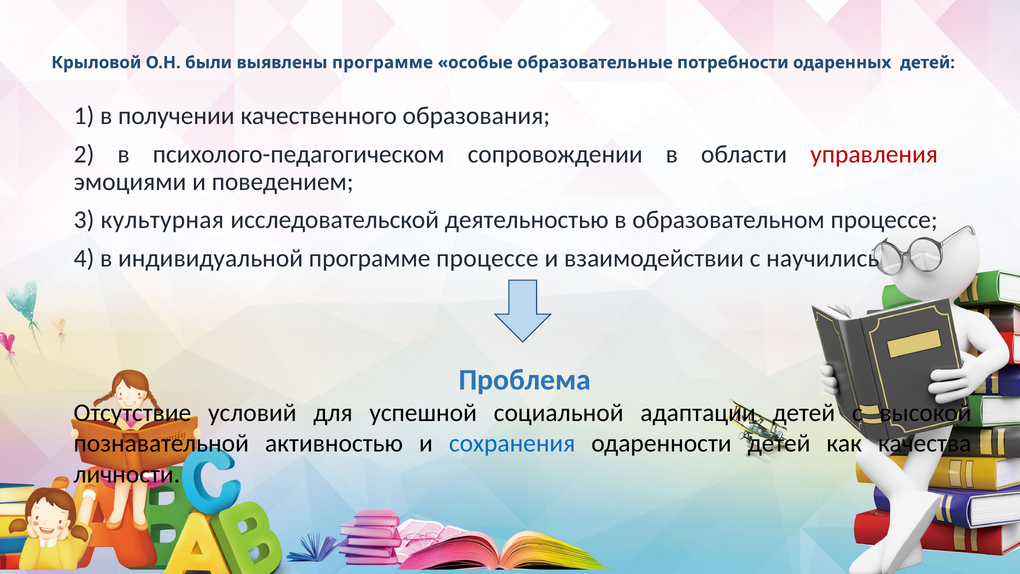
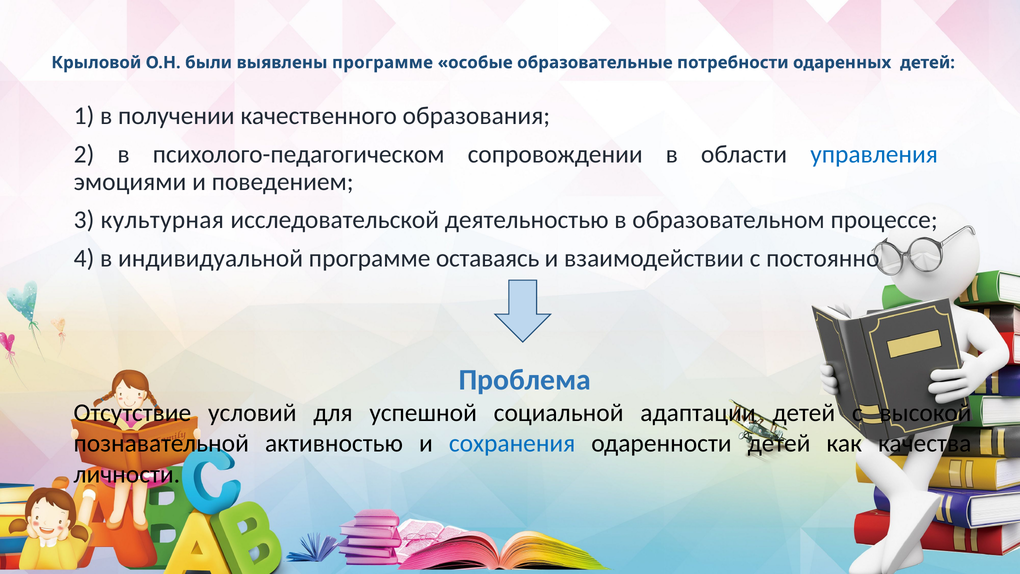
управления colour: red -> blue
программе процессе: процессе -> оставаясь
научились: научились -> постоянно
